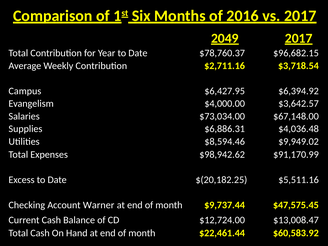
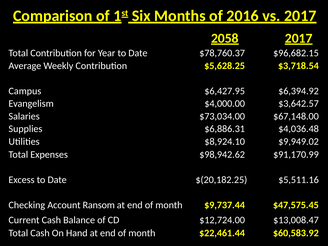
2049: 2049 -> 2058
$2,711.16: $2,711.16 -> $5,628.25
$8,594.46: $8,594.46 -> $8,924.10
Warner: Warner -> Ransom
